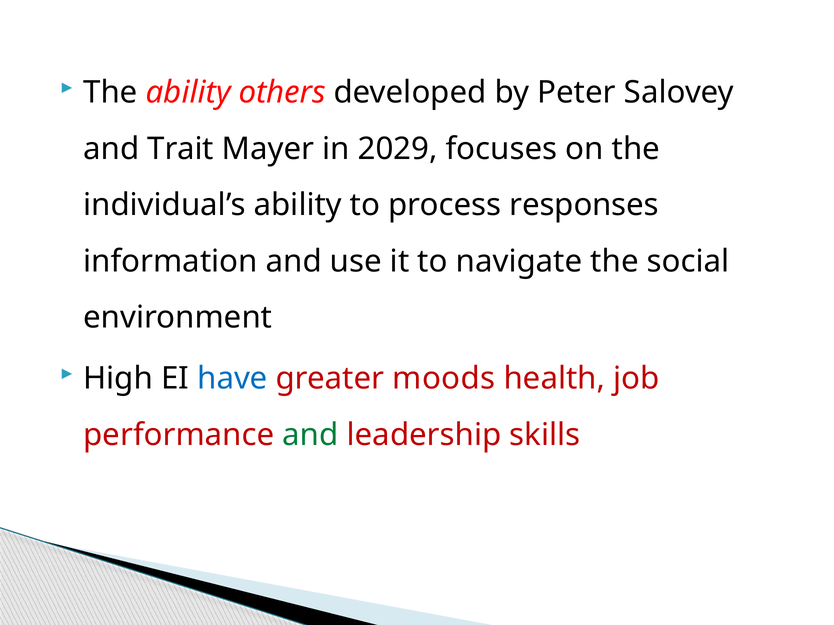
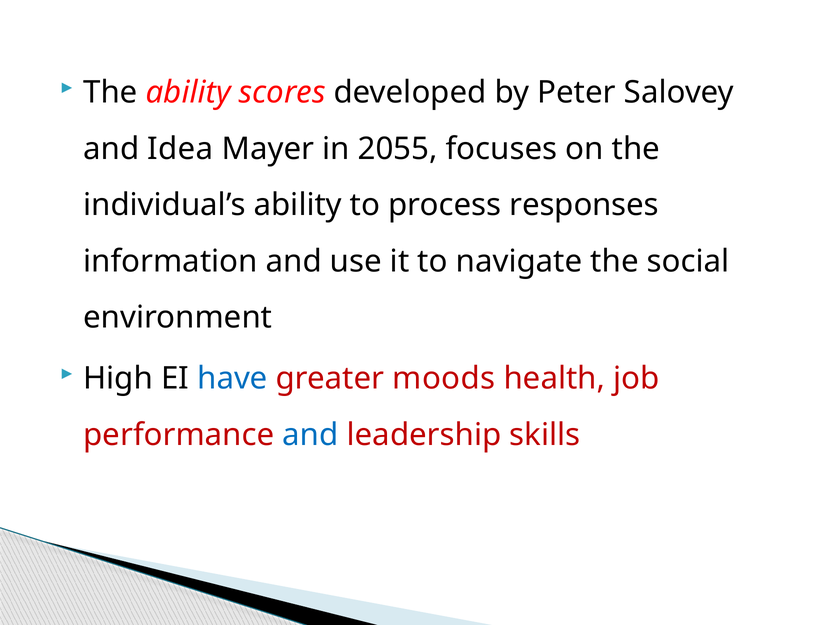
others: others -> scores
Trait: Trait -> Idea
2029: 2029 -> 2055
and at (310, 435) colour: green -> blue
